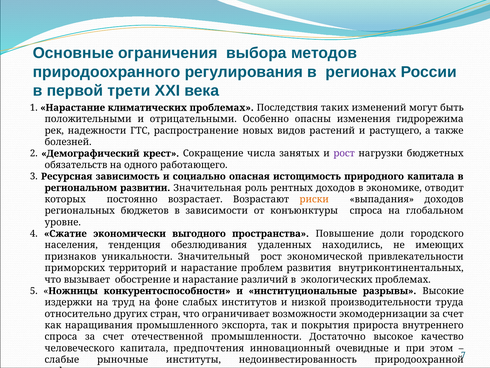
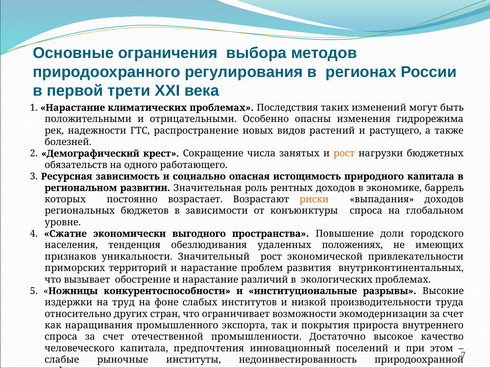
рост at (344, 153) colour: purple -> orange
отводит: отводит -> баррель
находились: находились -> положениях
очевидные: очевидные -> поселений
